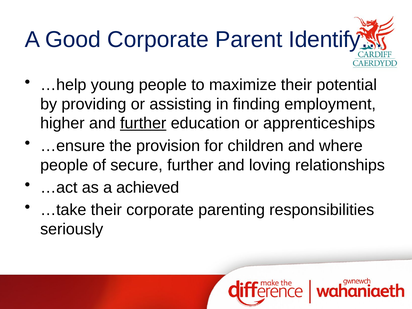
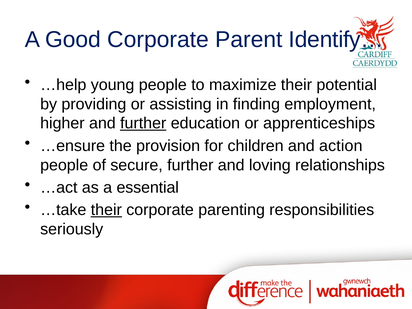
where: where -> action
achieved: achieved -> essential
their at (106, 210) underline: none -> present
